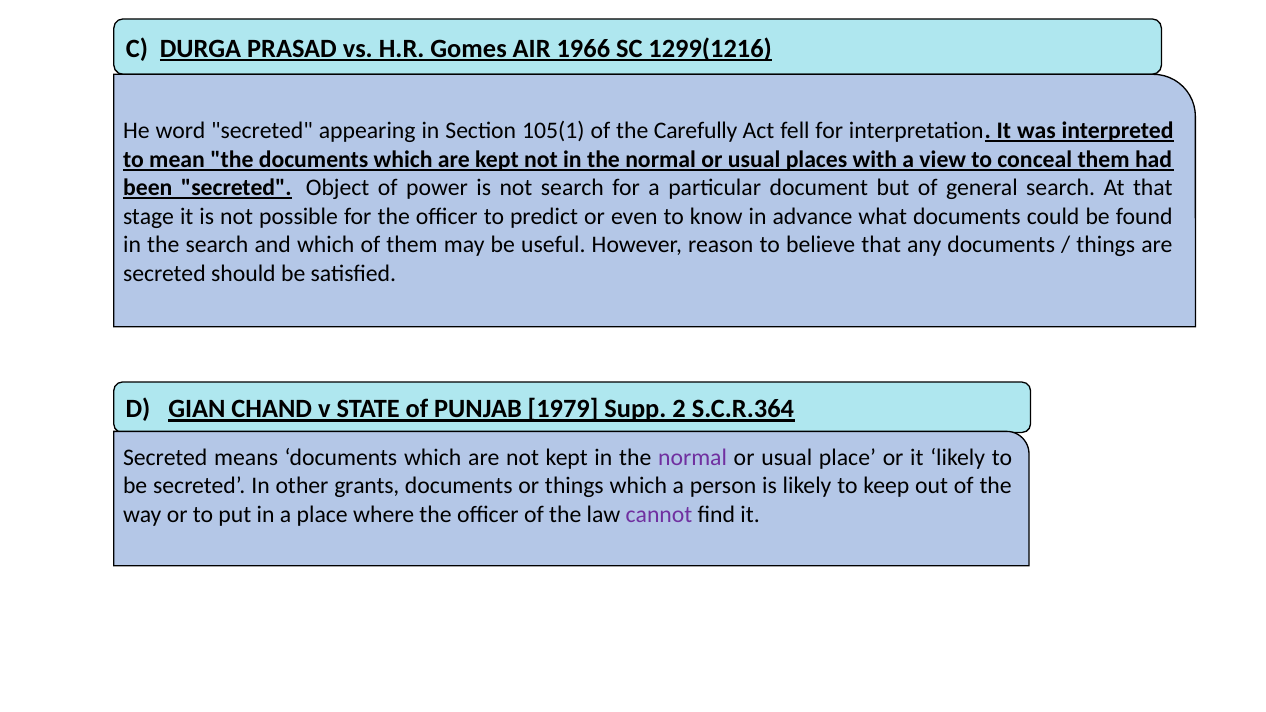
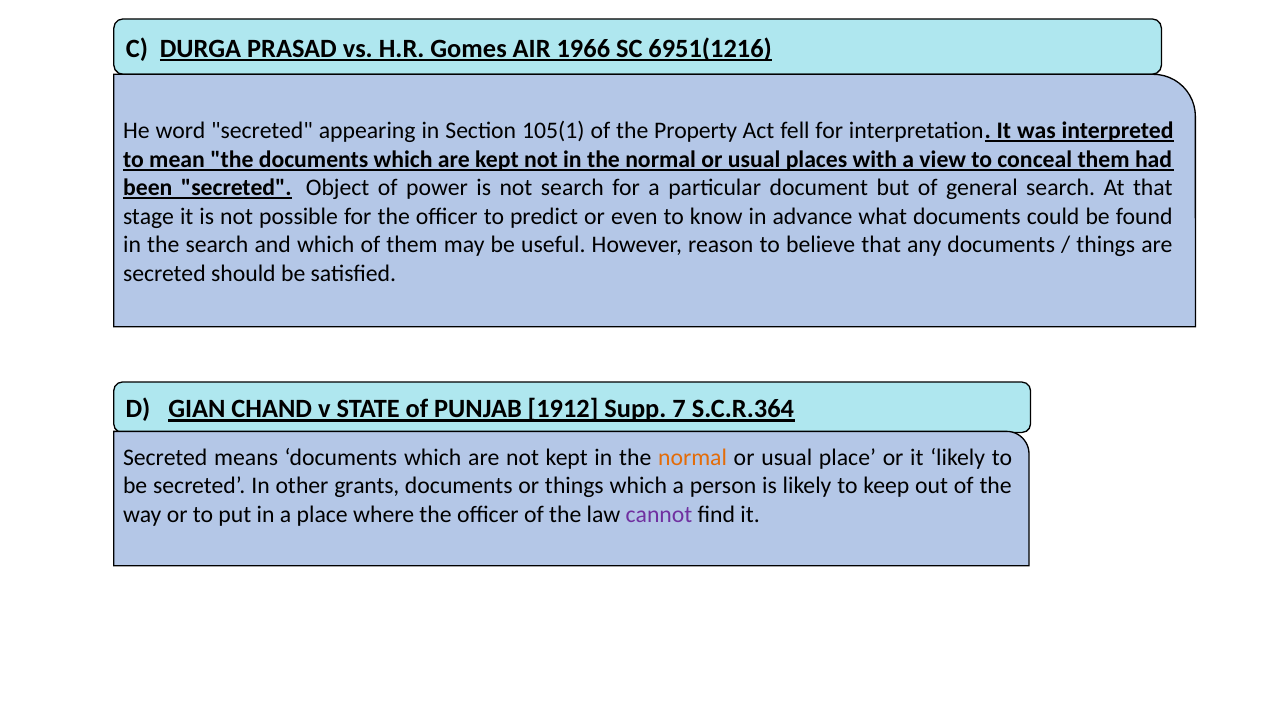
1299(1216: 1299(1216 -> 6951(1216
Carefully: Carefully -> Property
1979: 1979 -> 1912
2: 2 -> 7
normal at (693, 458) colour: purple -> orange
